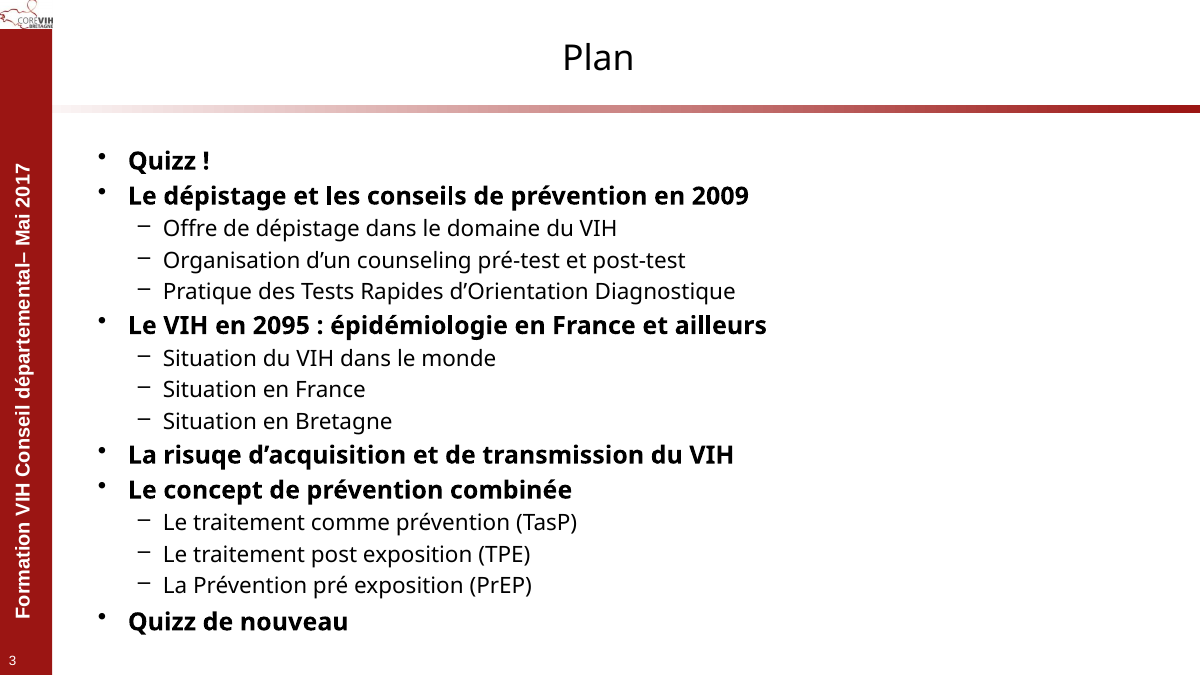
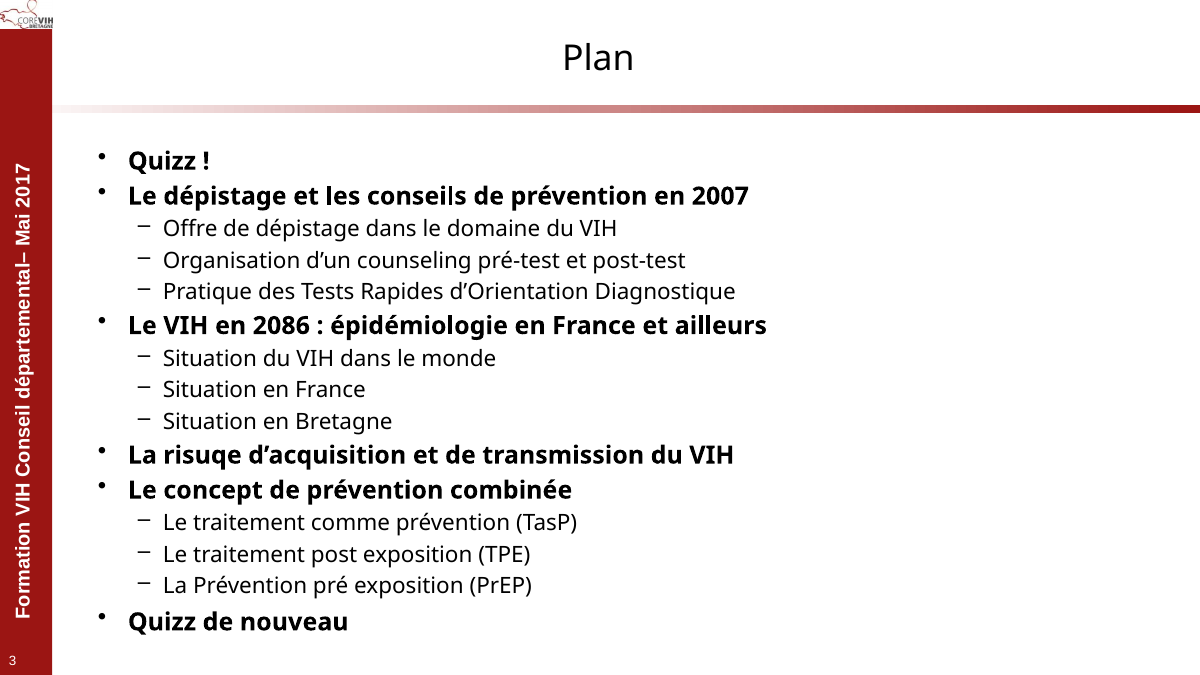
2009: 2009 -> 2007
2095: 2095 -> 2086
